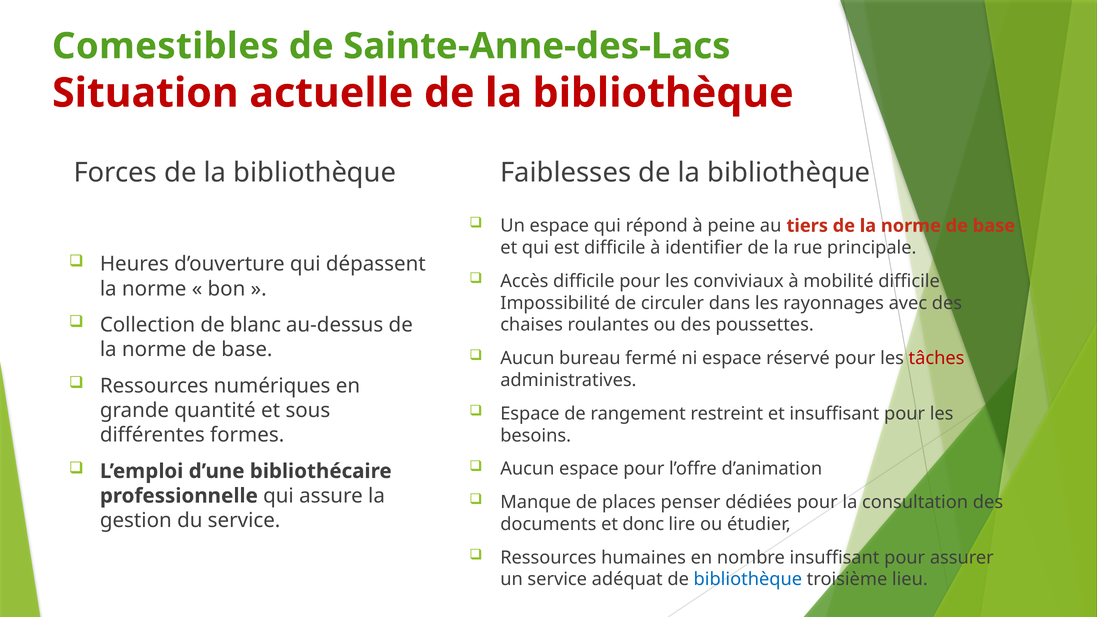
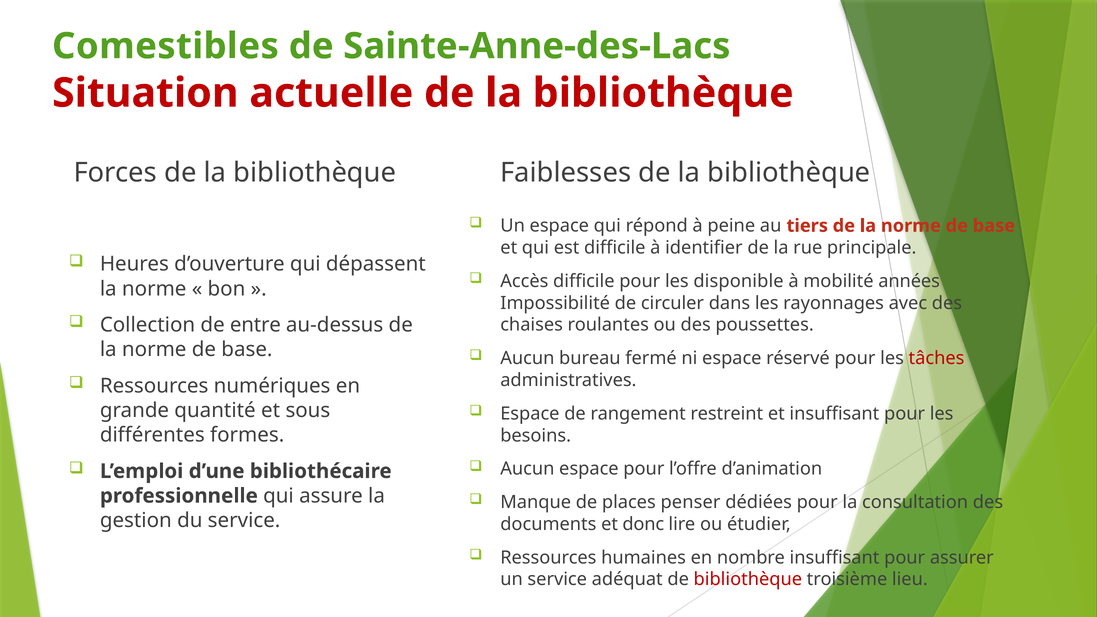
conviviaux: conviviaux -> disponible
mobilité difficile: difficile -> années
blanc: blanc -> entre
bibliothèque at (748, 579) colour: blue -> red
